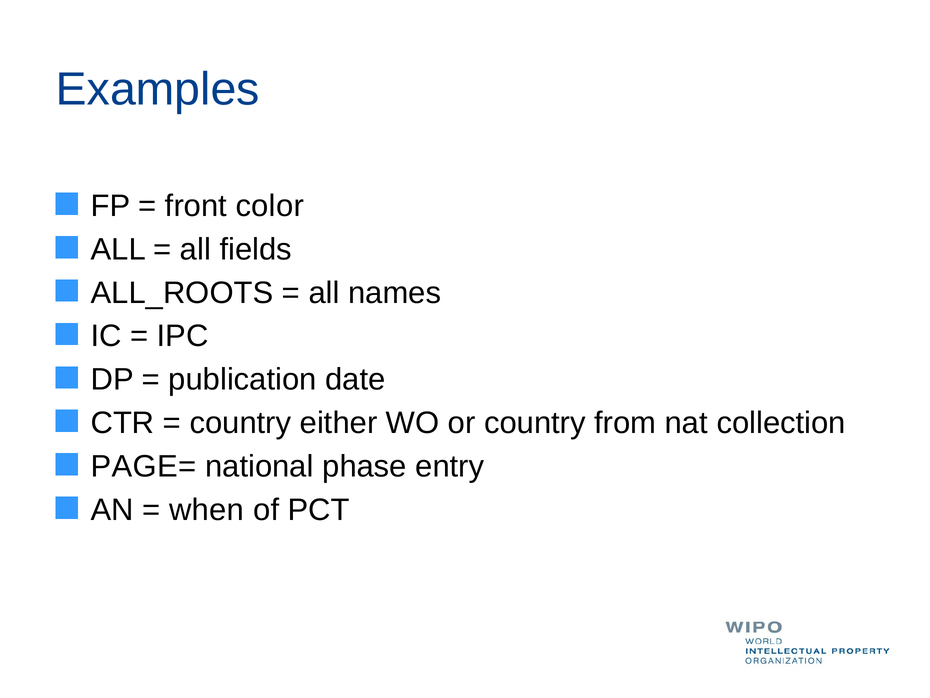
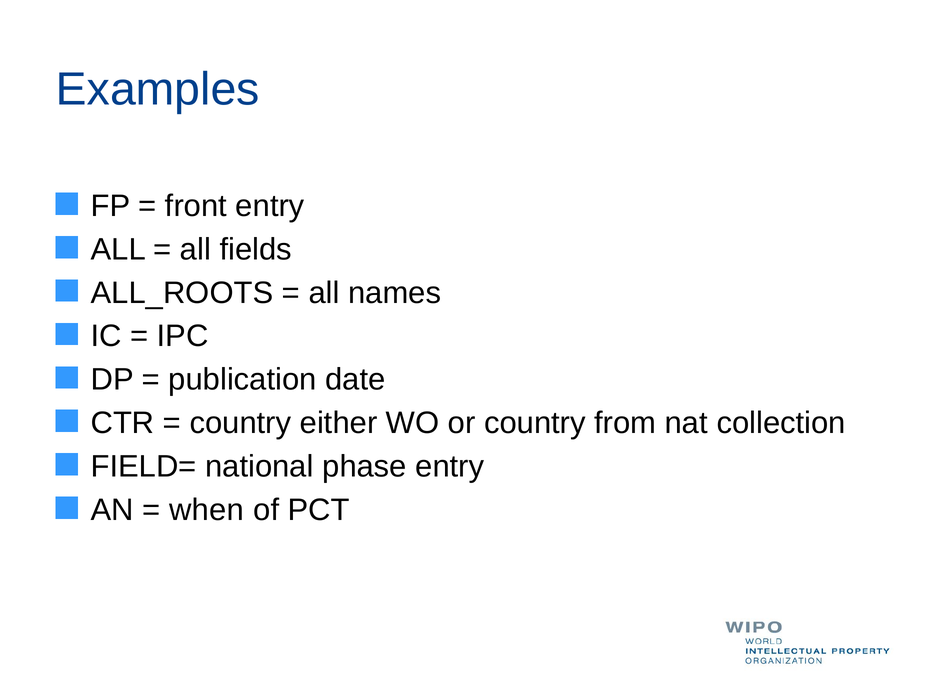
front color: color -> entry
PAGE=: PAGE= -> FIELD=
